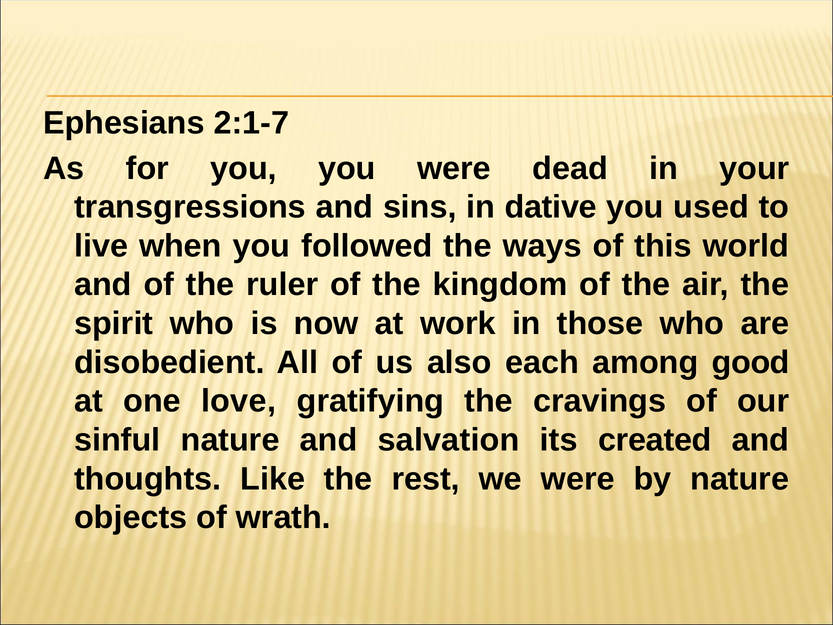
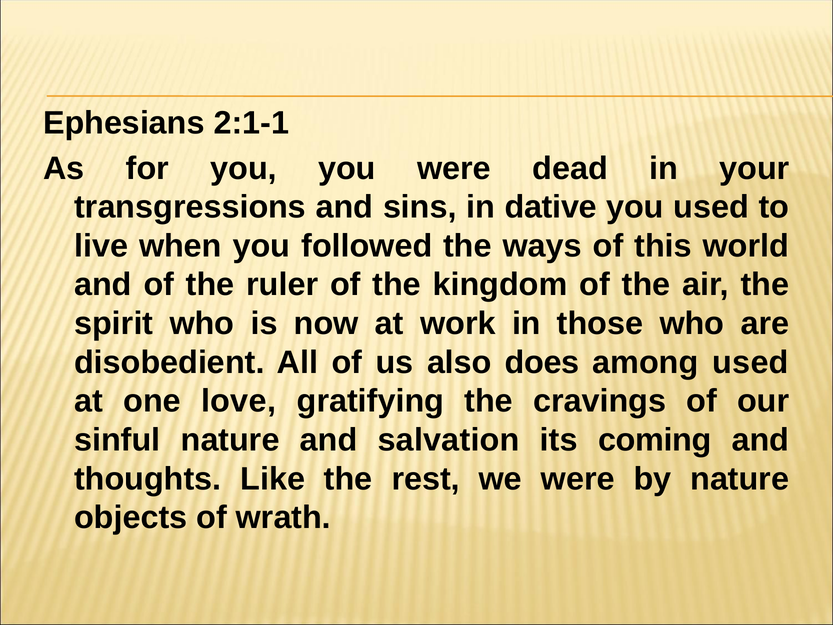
2:1-7: 2:1-7 -> 2:1-1
each: each -> does
among good: good -> used
created: created -> coming
